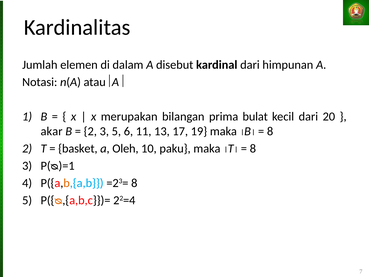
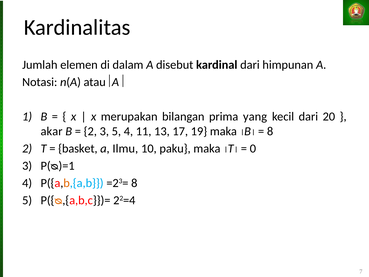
bulat: bulat -> yang
5 6: 6 -> 4
Oleh: Oleh -> Ilmu
8 at (253, 148): 8 -> 0
